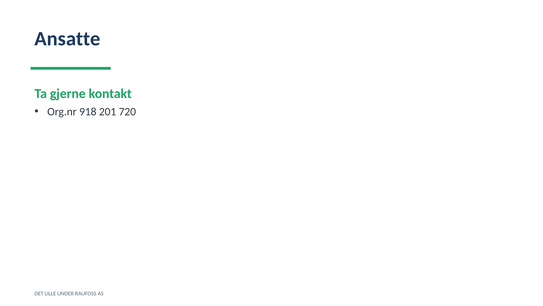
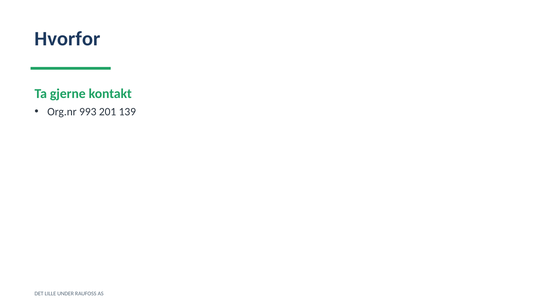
Ansatte: Ansatte -> Hvorfor
918: 918 -> 993
720: 720 -> 139
